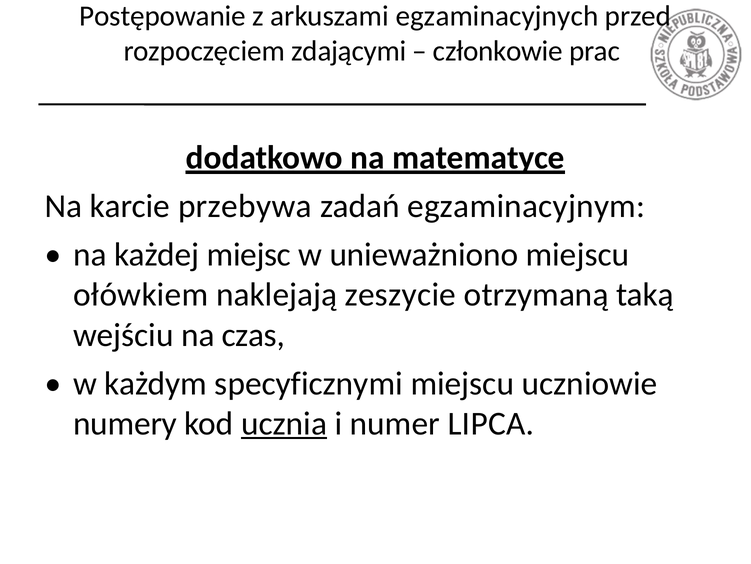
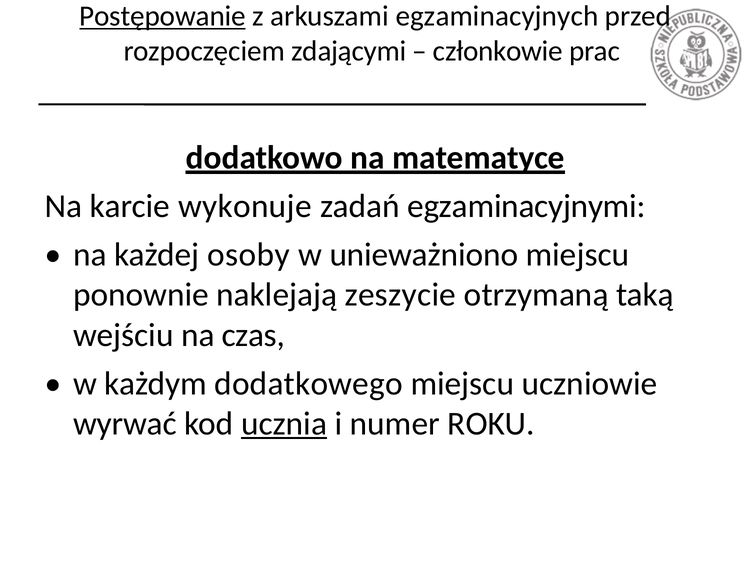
Postępowanie underline: none -> present
przebywa: przebywa -> wykonuje
egzaminacyjnym: egzaminacyjnym -> egzaminacyjnymi
miejsc: miejsc -> osoby
ołówkiem: ołówkiem -> ponownie
specyficznymi: specyficznymi -> dodatkowego
numery: numery -> wyrwać
LIPCA: LIPCA -> ROKU
